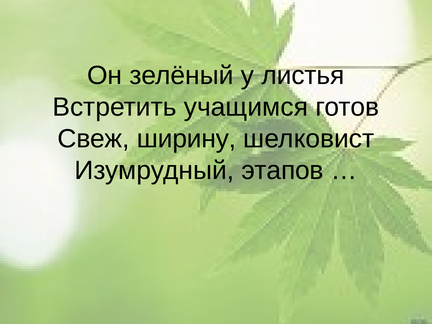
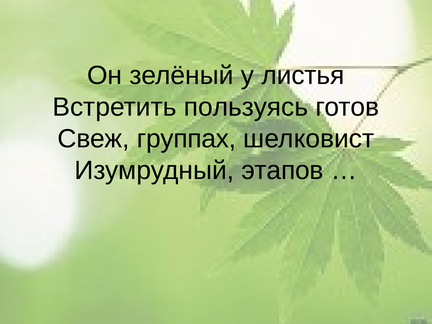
учащимся: учащимся -> пользуясь
ширину: ширину -> группах
